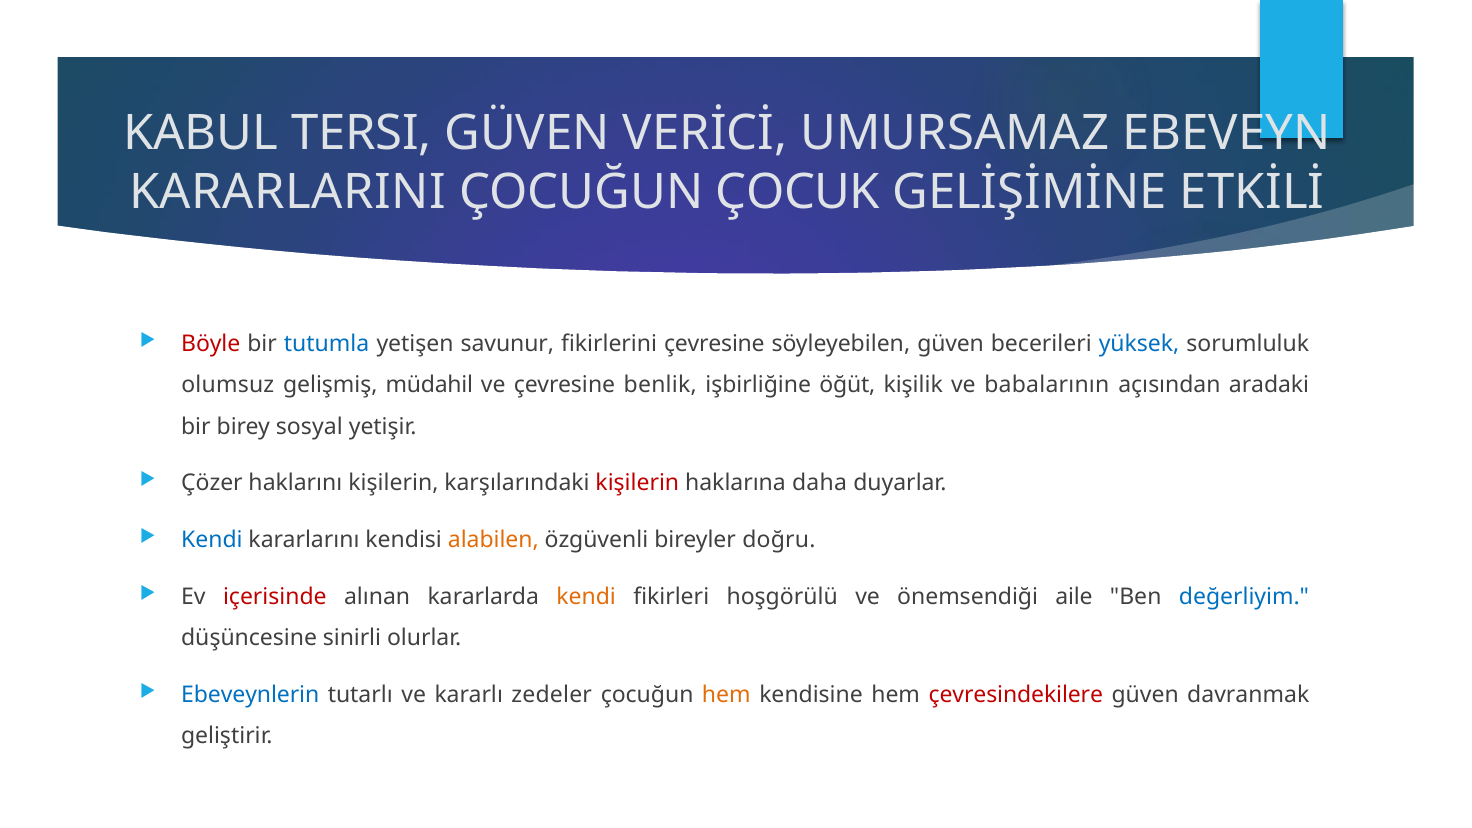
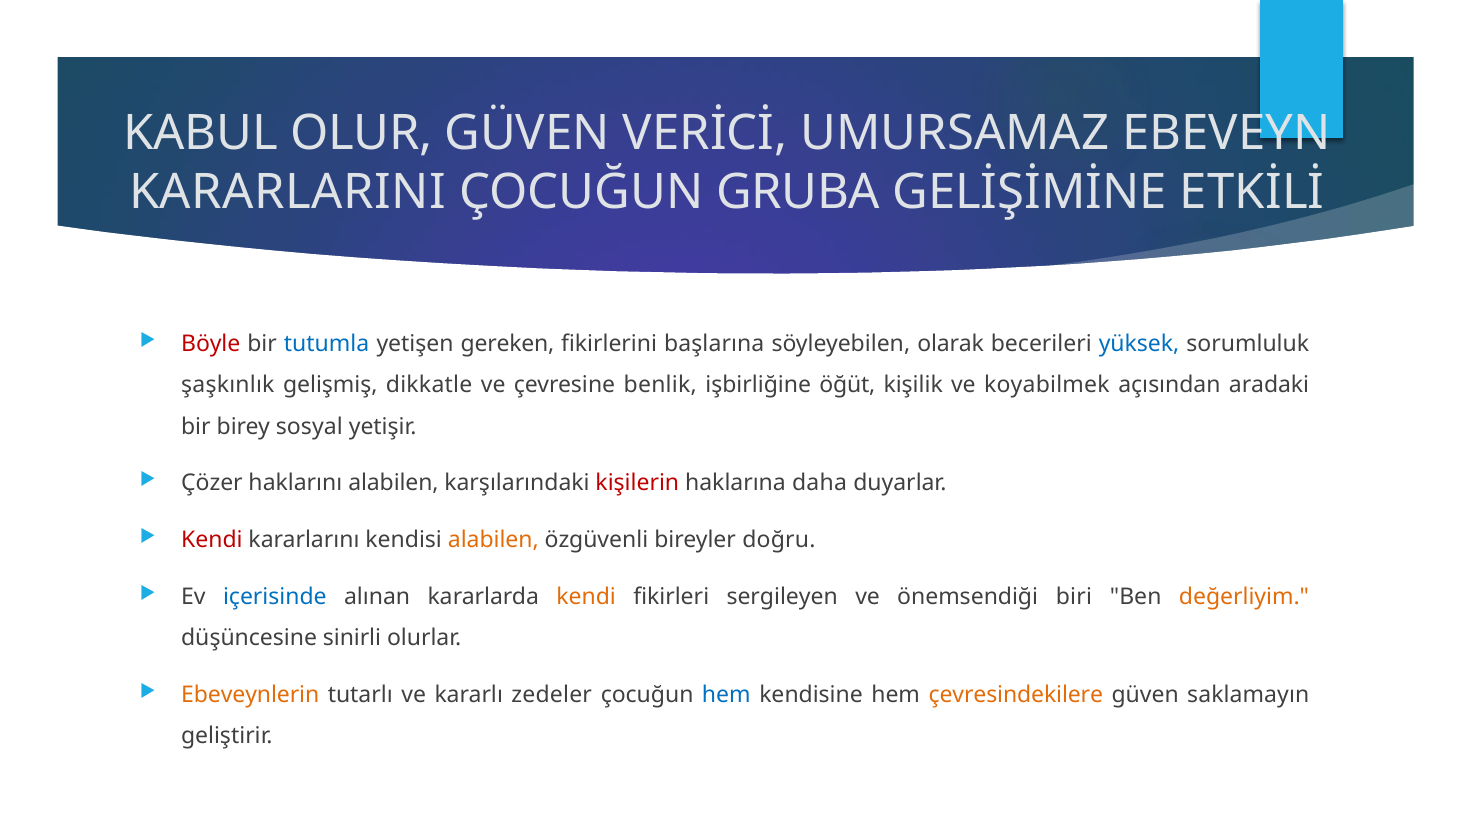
TERSI: TERSI -> OLUR
ÇOCUK: ÇOCUK -> GRUBA
savunur: savunur -> gereken
fikirlerini çevresine: çevresine -> başlarına
söyleyebilen güven: güven -> olarak
olumsuz: olumsuz -> şaşkınlık
müdahil: müdahil -> dikkatle
babalarının: babalarının -> koyabilmek
haklarını kişilerin: kişilerin -> alabilen
Kendi at (212, 540) colour: blue -> red
içerisinde colour: red -> blue
hoşgörülü: hoşgörülü -> sergileyen
aile: aile -> biri
değerliyim colour: blue -> orange
Ebeveynlerin colour: blue -> orange
hem at (726, 695) colour: orange -> blue
çevresindekilere colour: red -> orange
davranmak: davranmak -> saklamayın
